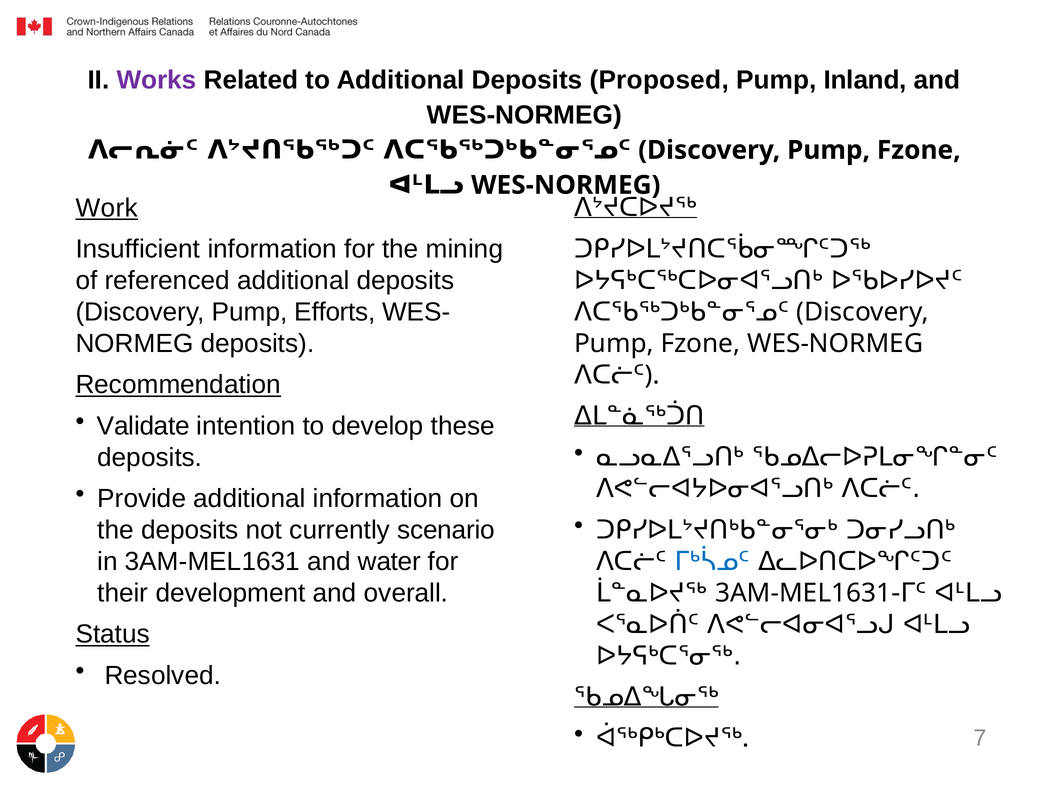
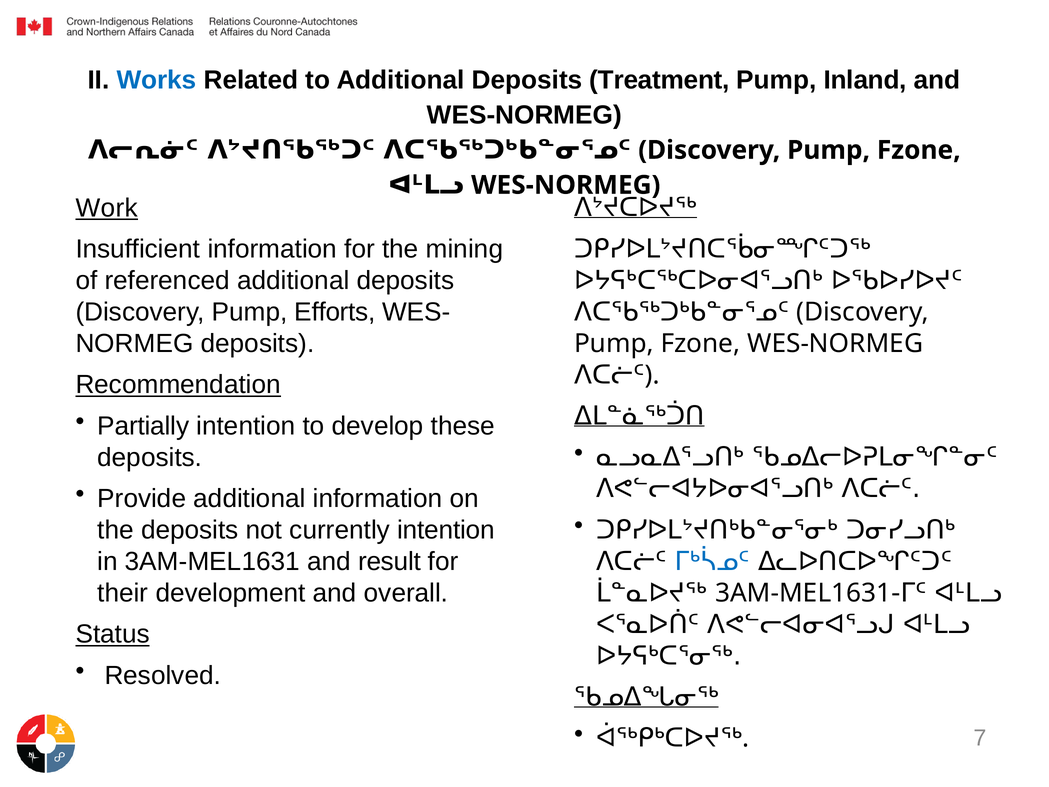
Works colour: purple -> blue
Proposed: Proposed -> Treatment
Validate: Validate -> Partially
currently scenario: scenario -> intention
water: water -> result
